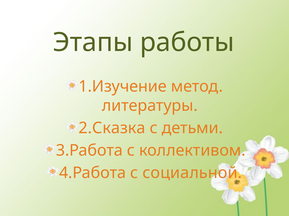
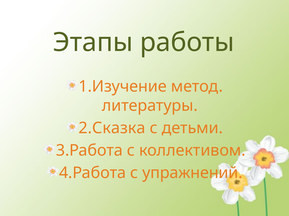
социальной: социальной -> упражнений
